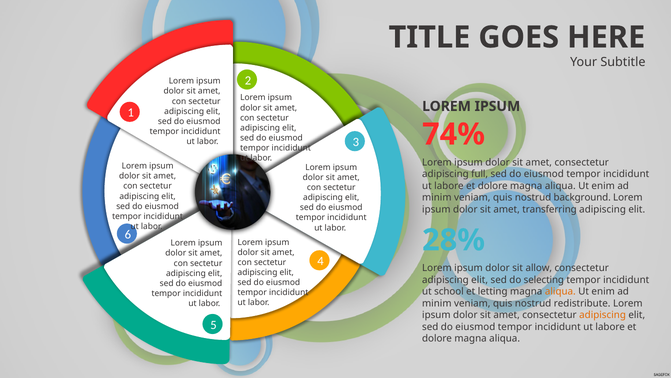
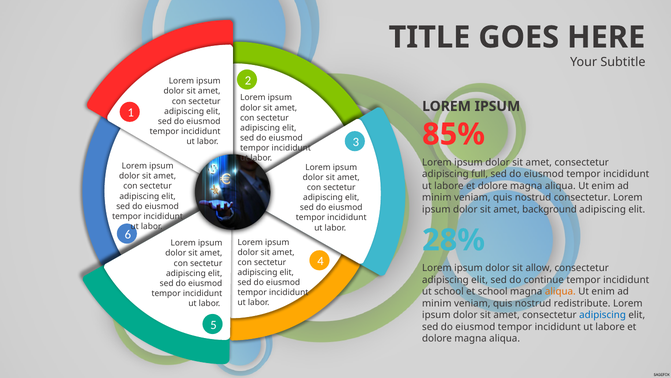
74%: 74% -> 85%
nostrud background: background -> consectetur
transferring: transferring -> background
selecting: selecting -> continue
et letting: letting -> school
adipiscing at (603, 315) colour: orange -> blue
